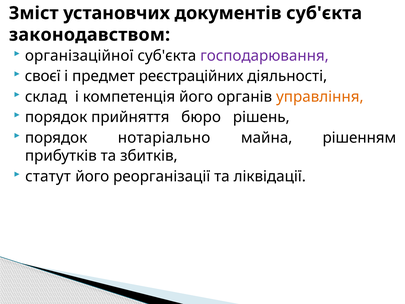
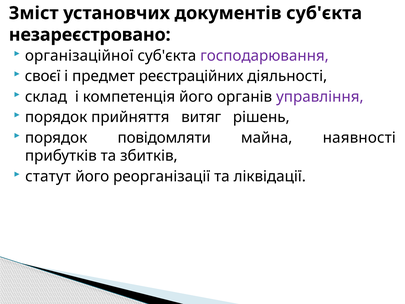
законодавством: законодавством -> незареєстровано
управління colour: orange -> purple
бюро: бюро -> витяг
нотаріально: нотаріально -> повiдомляти
рішенням: рішенням -> наявностi
